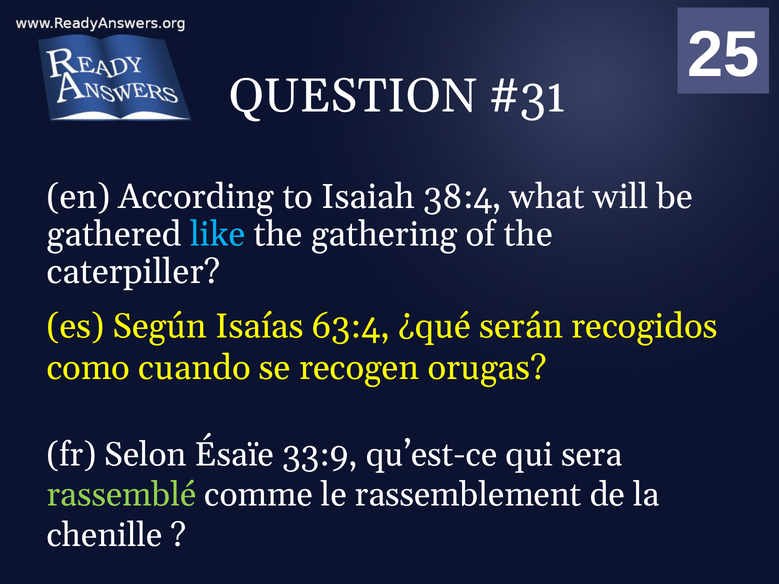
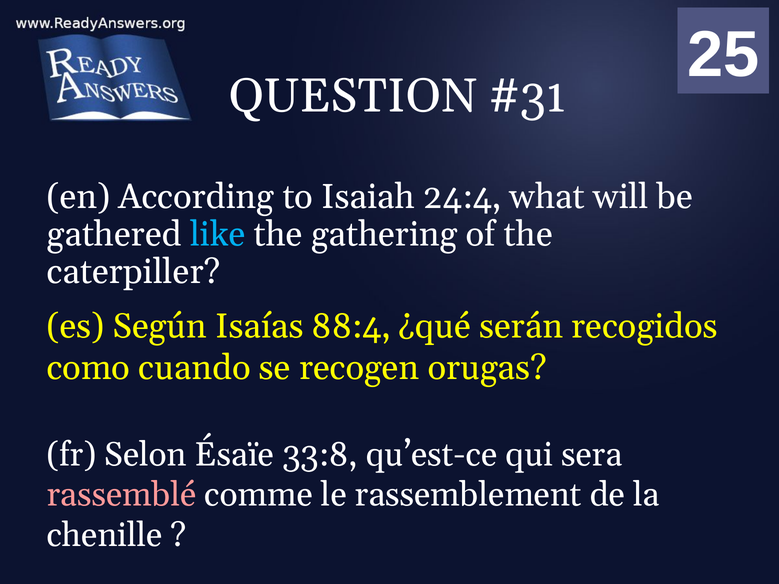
38:4: 38:4 -> 24:4
63:4: 63:4 -> 88:4
33:9: 33:9 -> 33:8
rassemblé colour: light green -> pink
